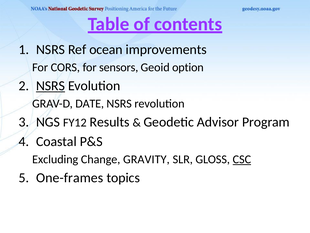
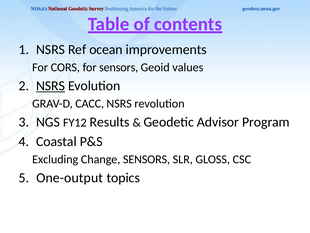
option: option -> values
DATE: DATE -> CACC
Change GRAVITY: GRAVITY -> SENSORS
CSC underline: present -> none
One-frames: One-frames -> One-output
